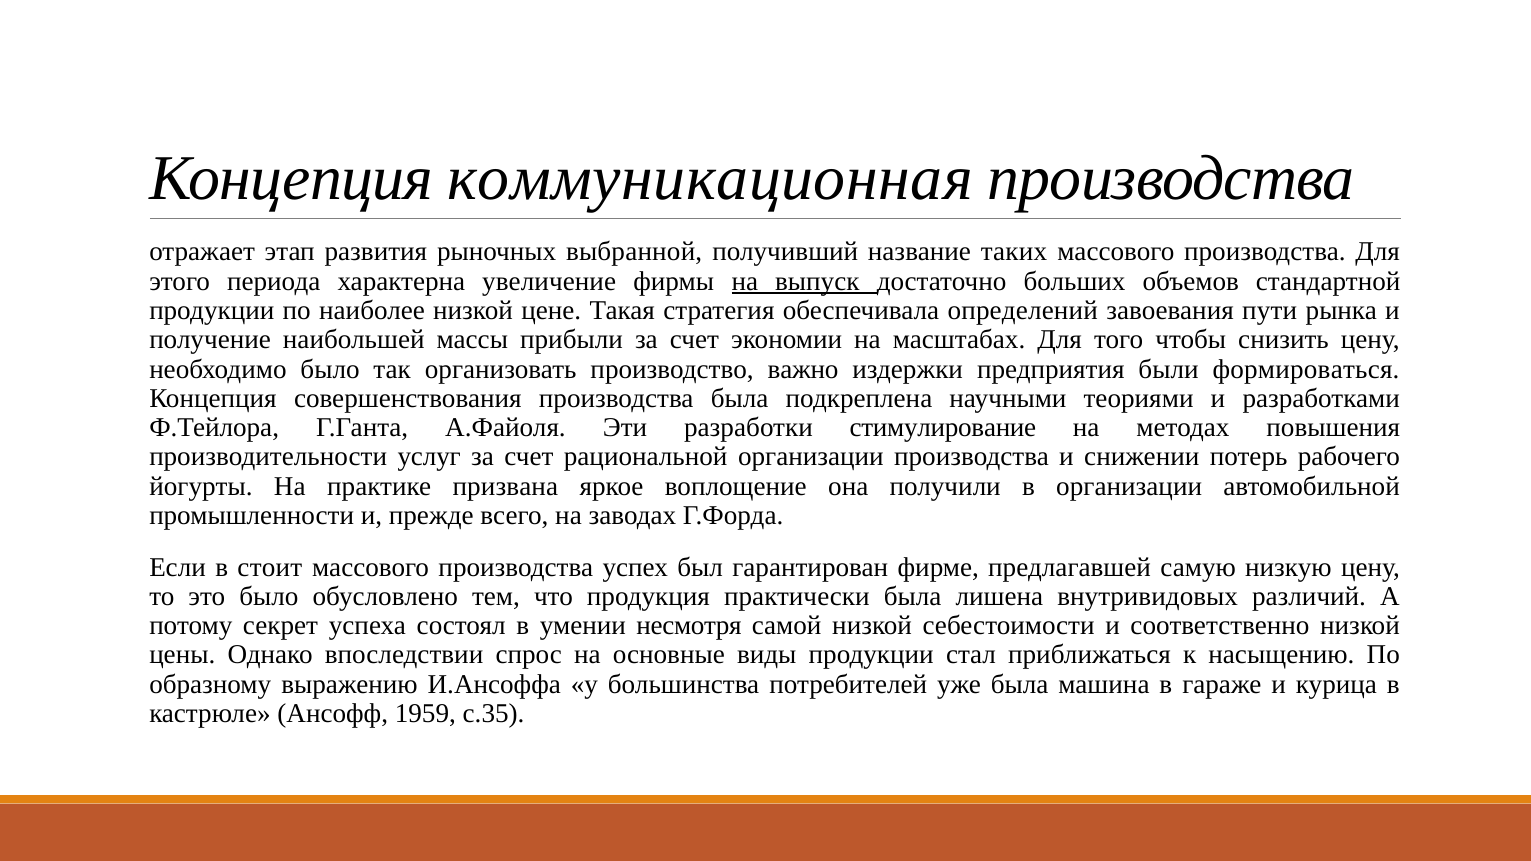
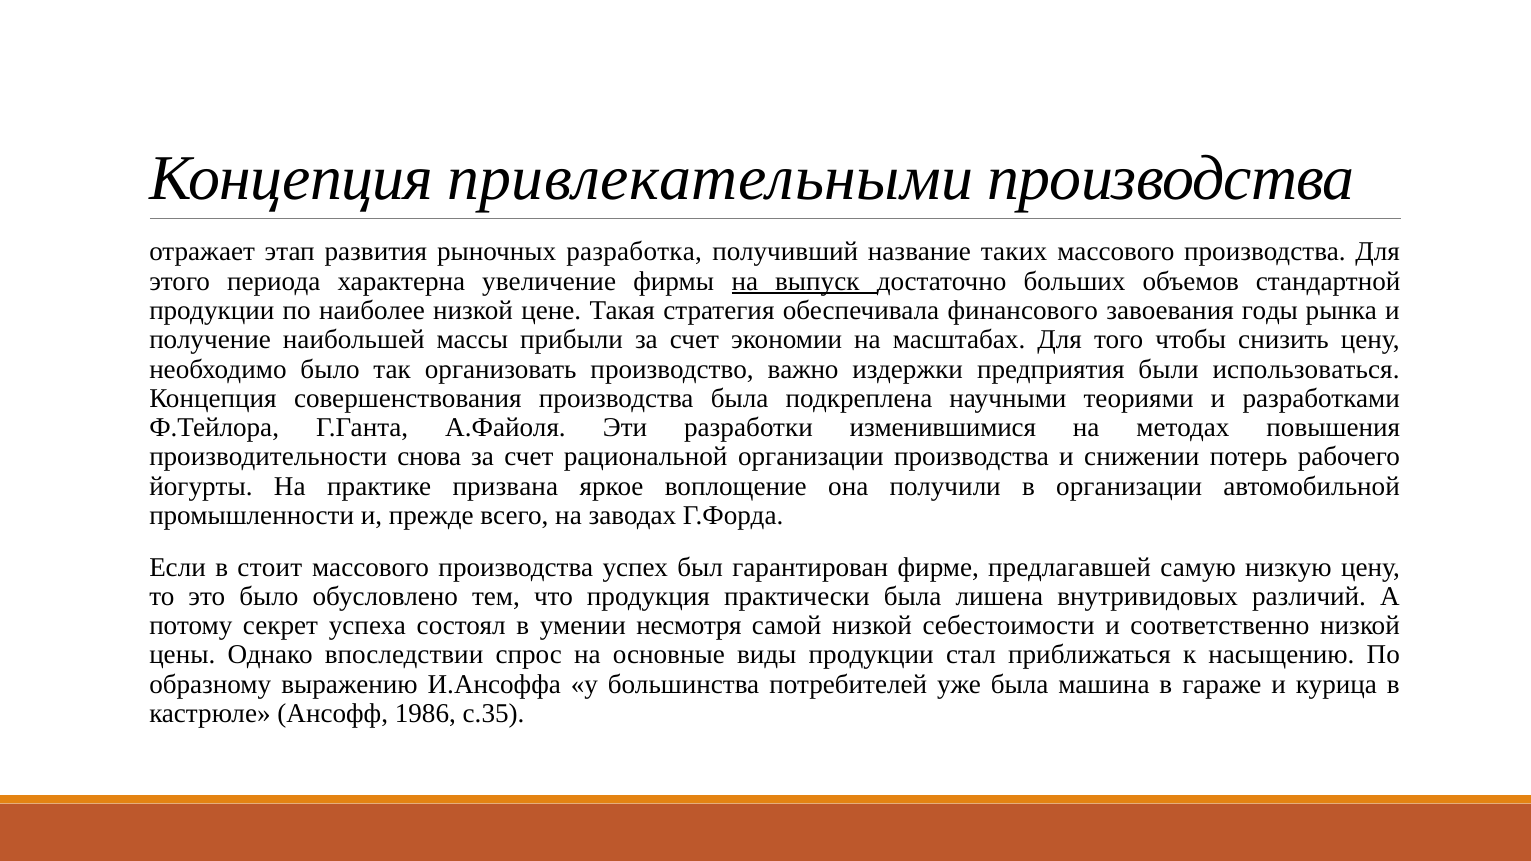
коммуникационная: коммуникационная -> привлекательными
выбранной: выбранной -> разработка
определений: определений -> финансового
пути: пути -> годы
формироваться: формироваться -> использоваться
стимулирование: стимулирование -> изменившимися
услуг: услуг -> снова
1959: 1959 -> 1986
